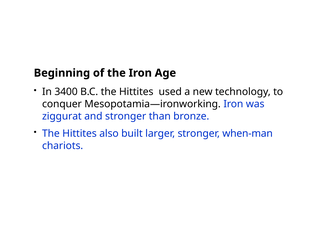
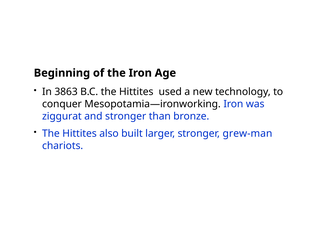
3400: 3400 -> 3863
when-man: when-man -> grew-man
